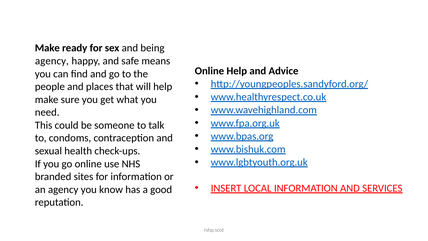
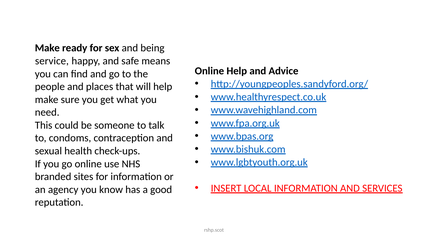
agency at (52, 61): agency -> service
